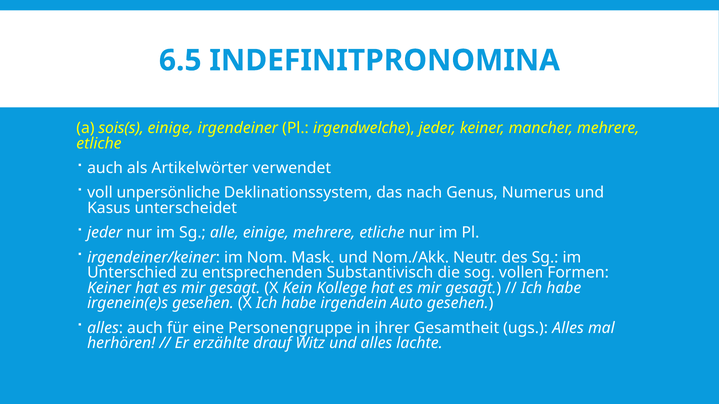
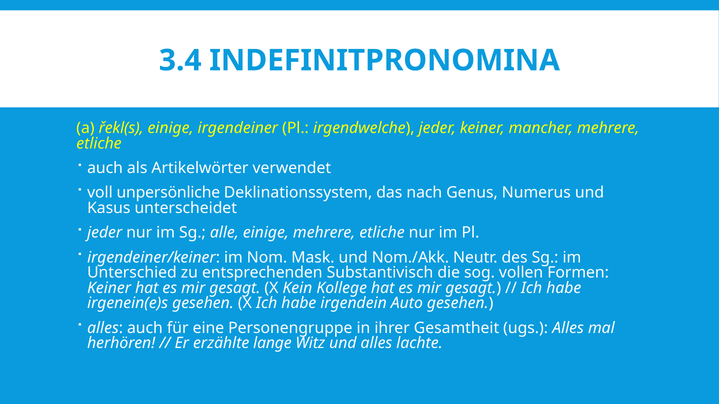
6.5: 6.5 -> 3.4
sois(s: sois(s -> řekl(s
drauf: drauf -> lange
